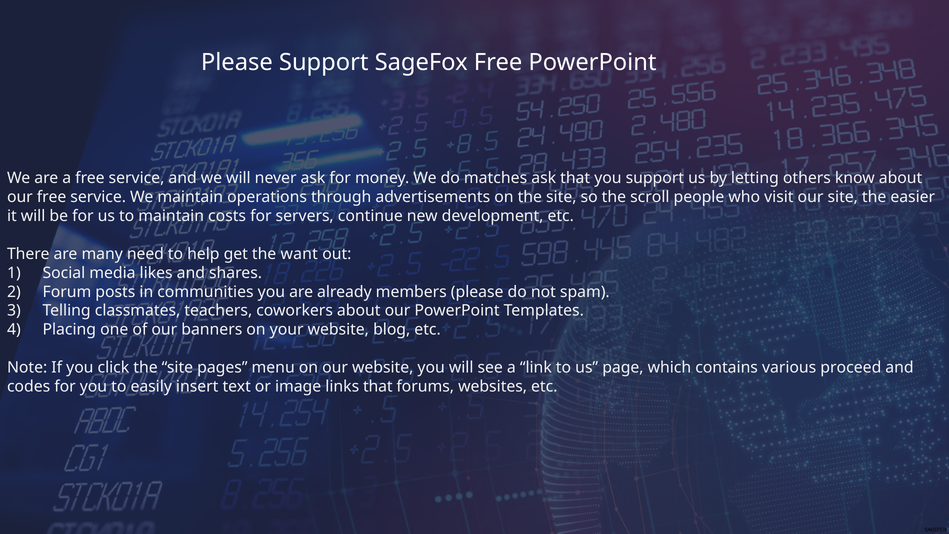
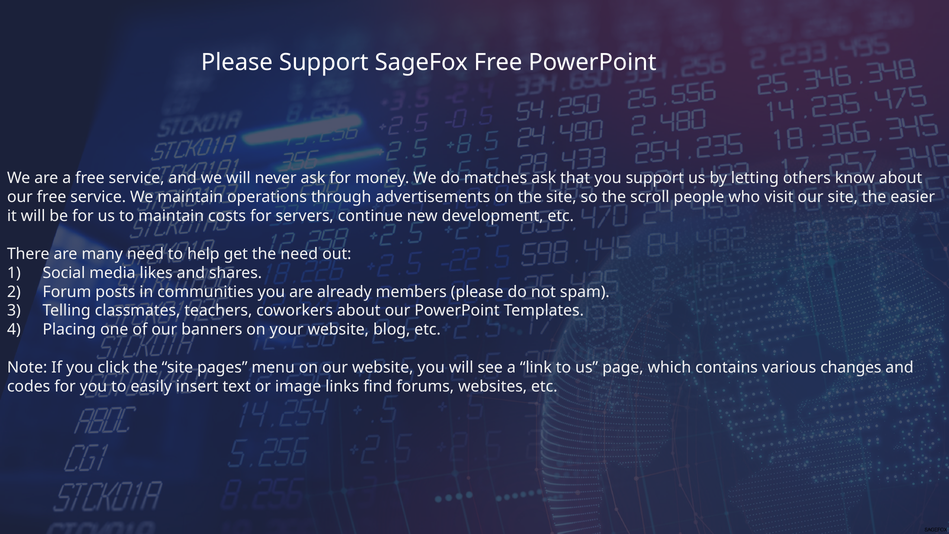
the want: want -> need
proceed: proceed -> changes
links that: that -> find
